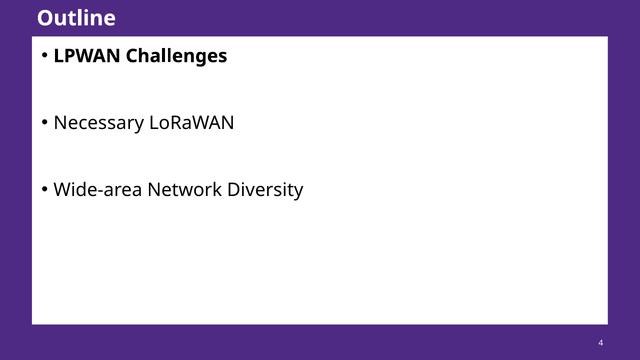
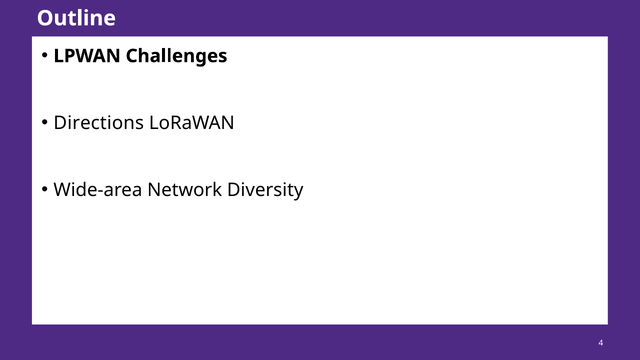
Necessary: Necessary -> Directions
